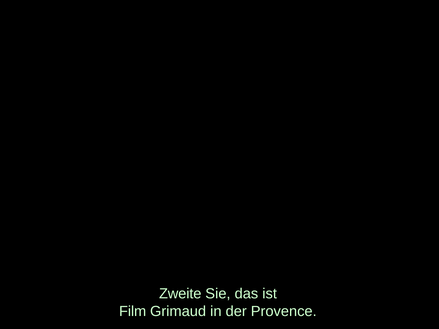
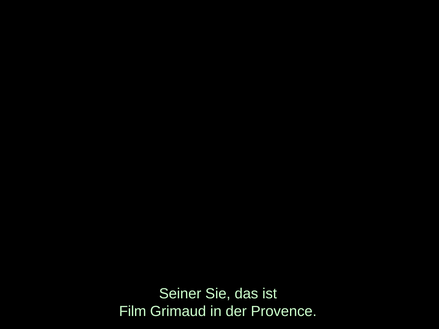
Zweite: Zweite -> Seiner
